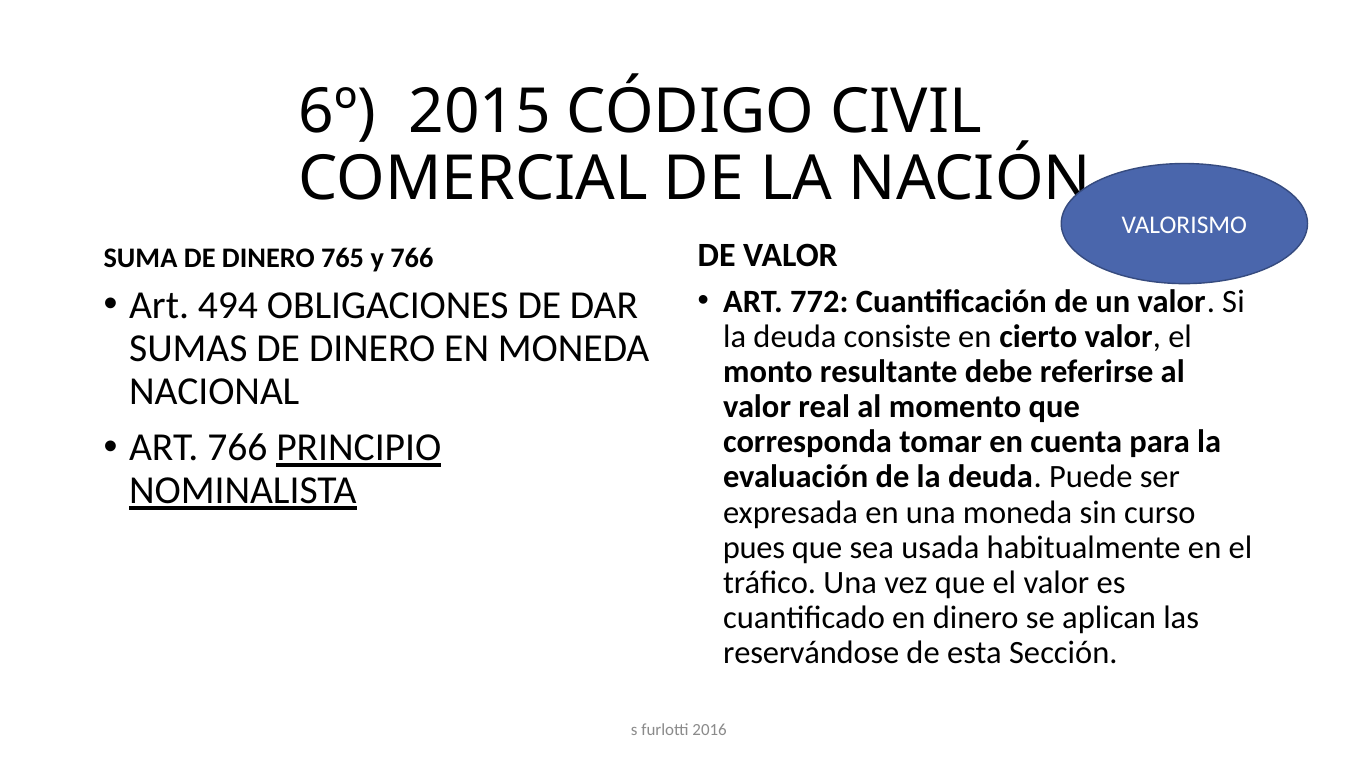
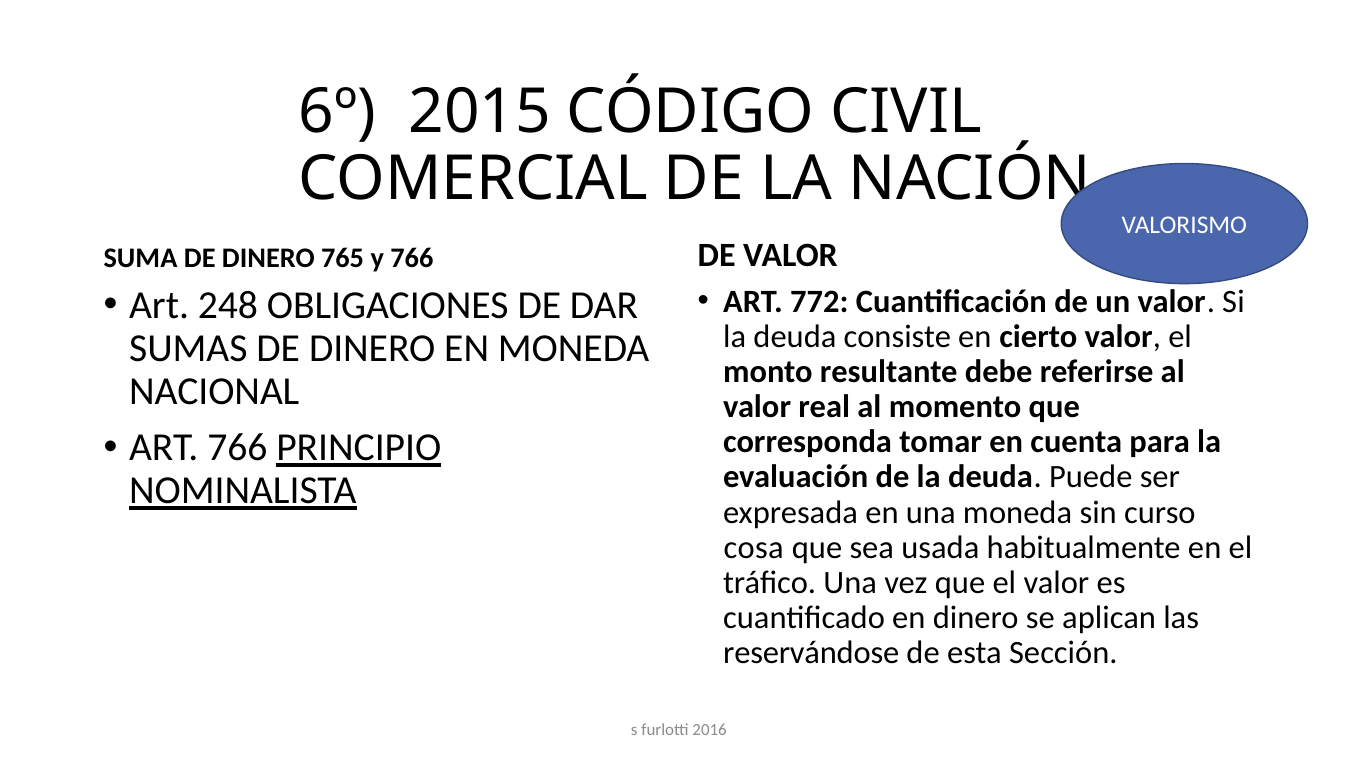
494: 494 -> 248
pues: pues -> cosa
